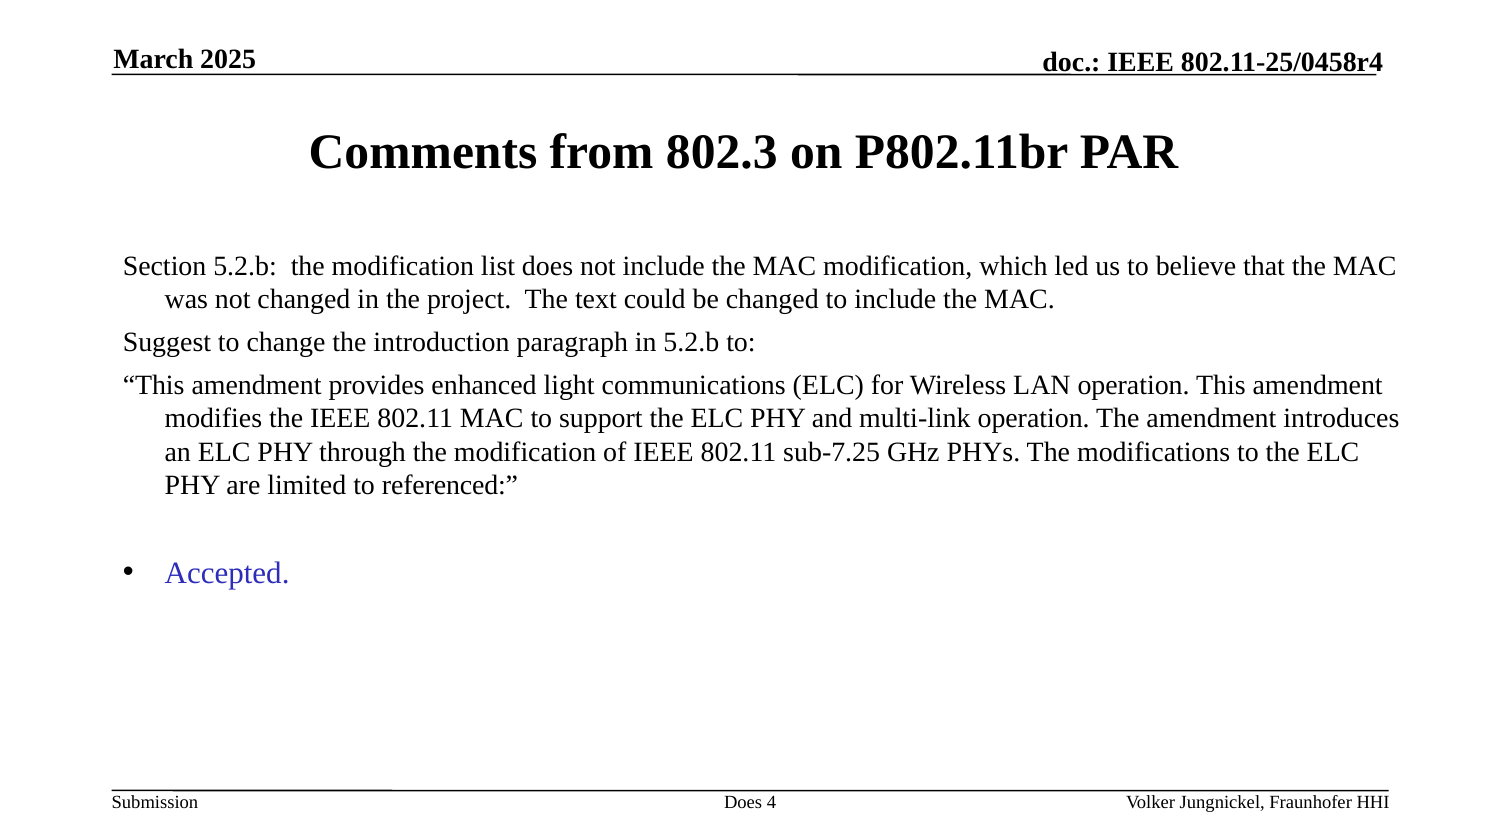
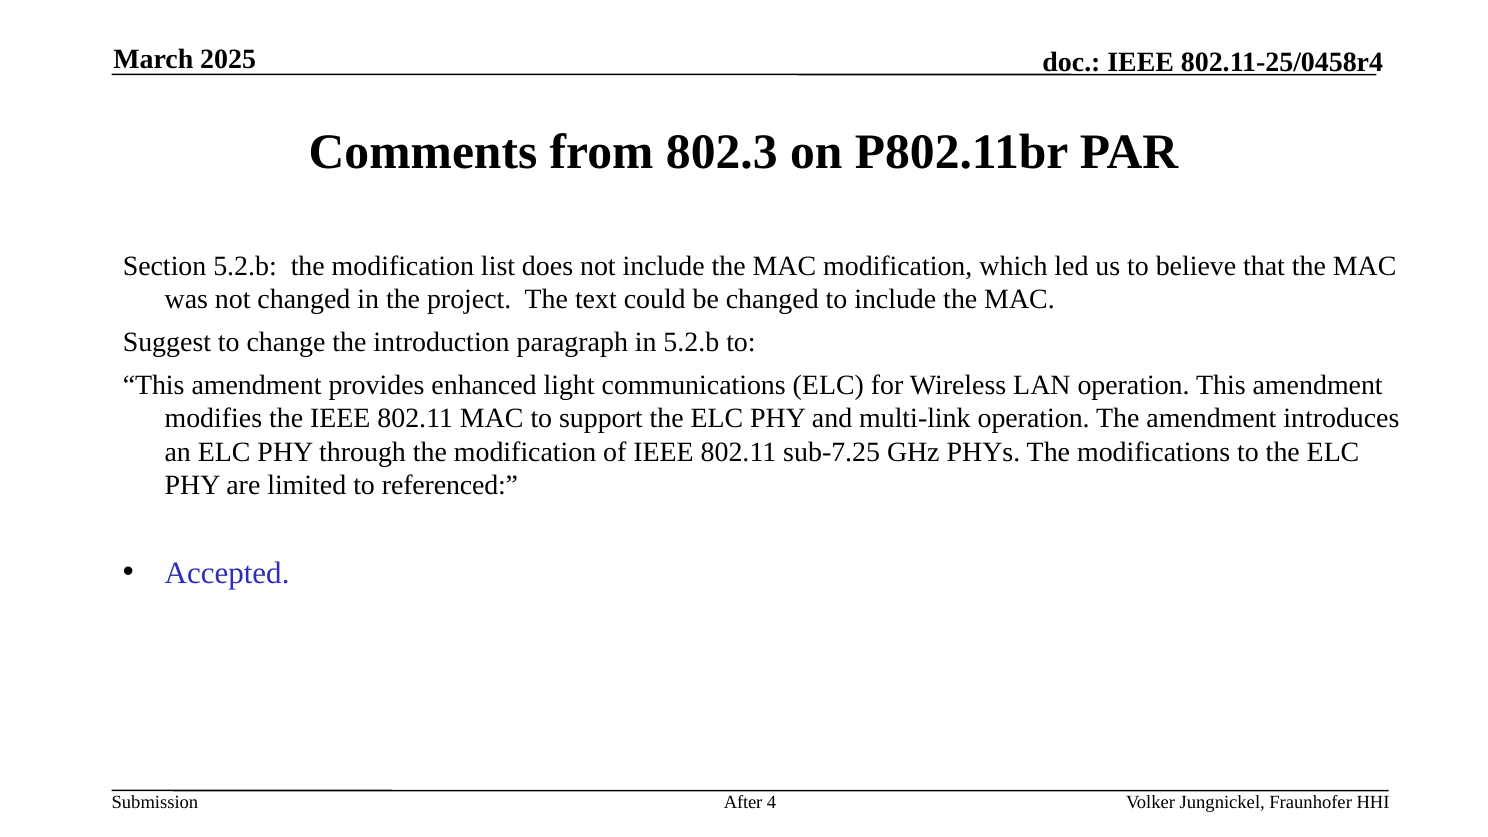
Does at (743, 803): Does -> After
